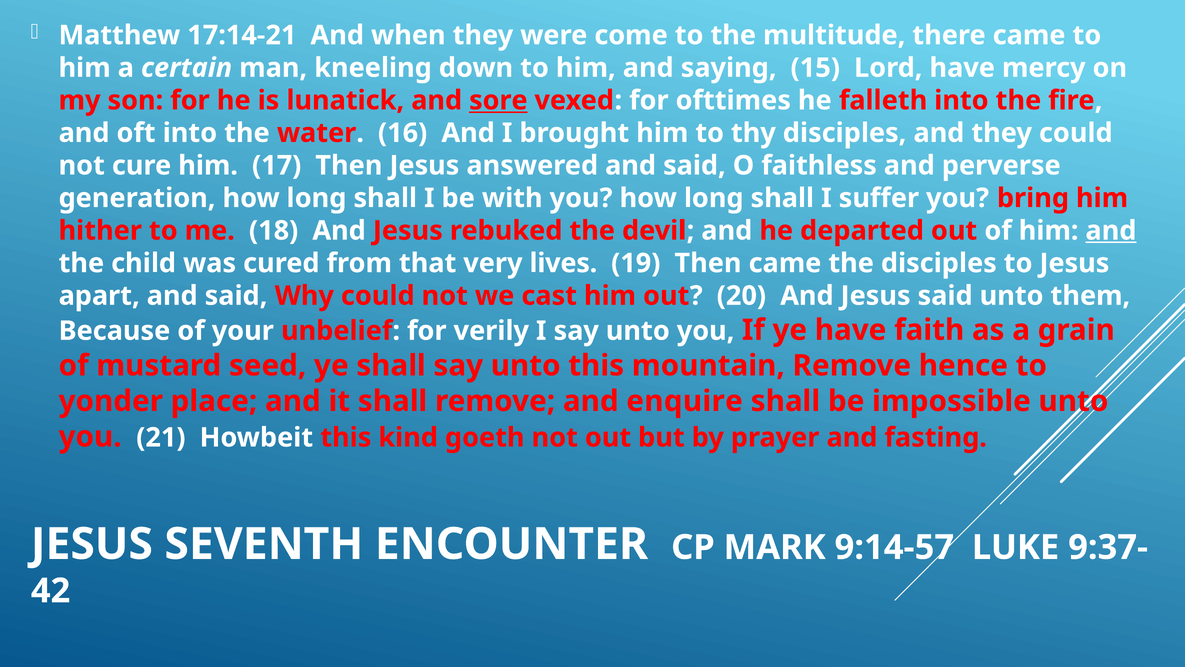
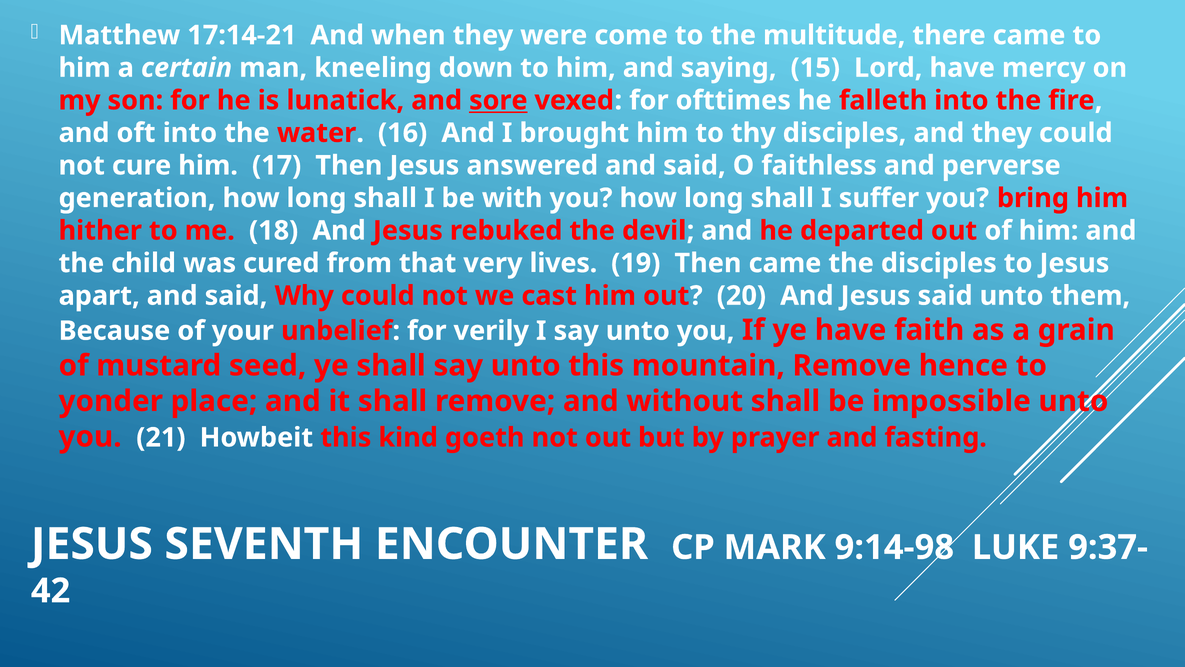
and at (1111, 231) underline: present -> none
enquire: enquire -> without
9:14-57: 9:14-57 -> 9:14-98
